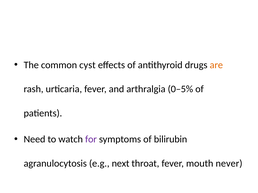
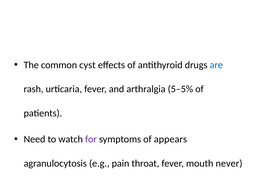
are colour: orange -> blue
0–5%: 0–5% -> 5–5%
bilirubin: bilirubin -> appears
next: next -> pain
